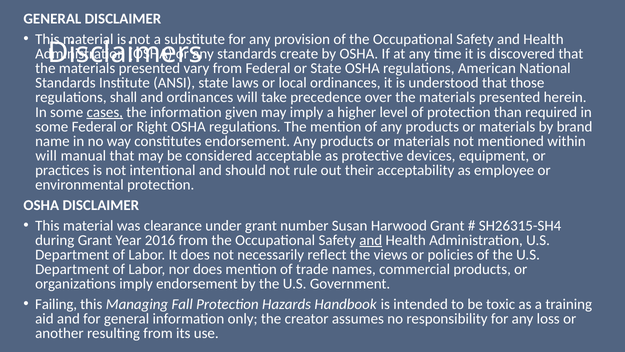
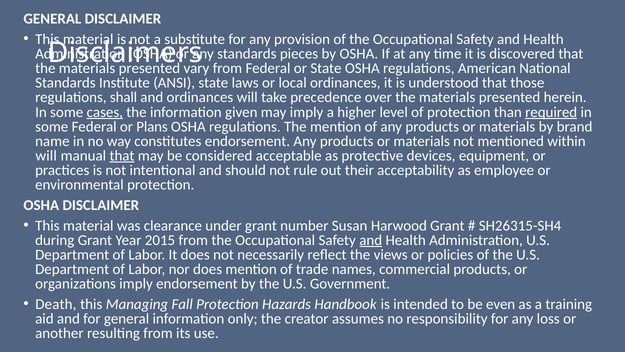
create: create -> pieces
required underline: none -> present
Right: Right -> Plans
that at (122, 156) underline: none -> present
2016: 2016 -> 2015
Failing: Failing -> Death
toxic: toxic -> even
